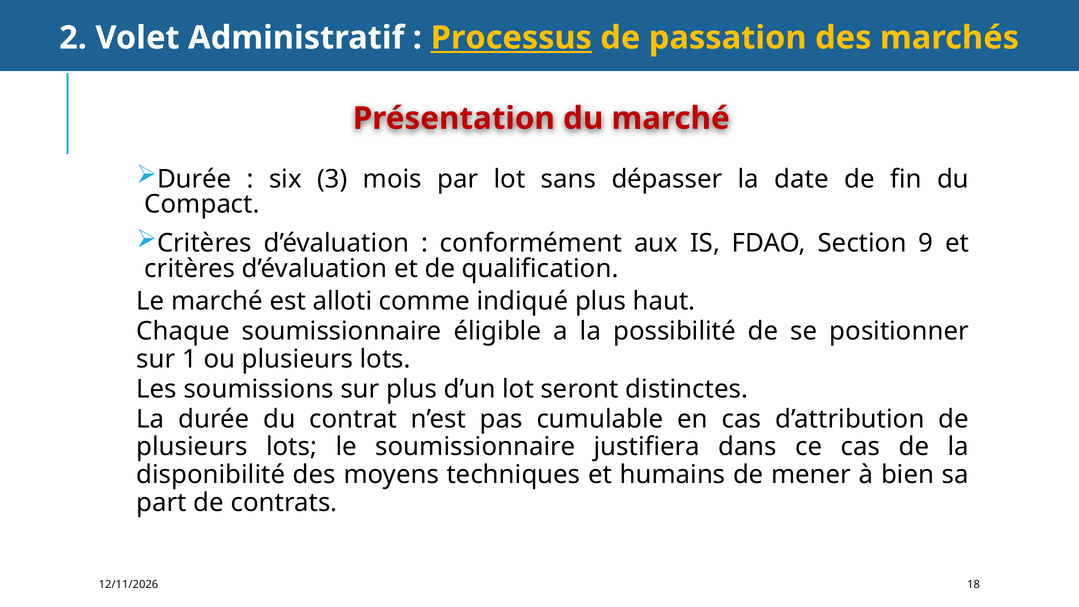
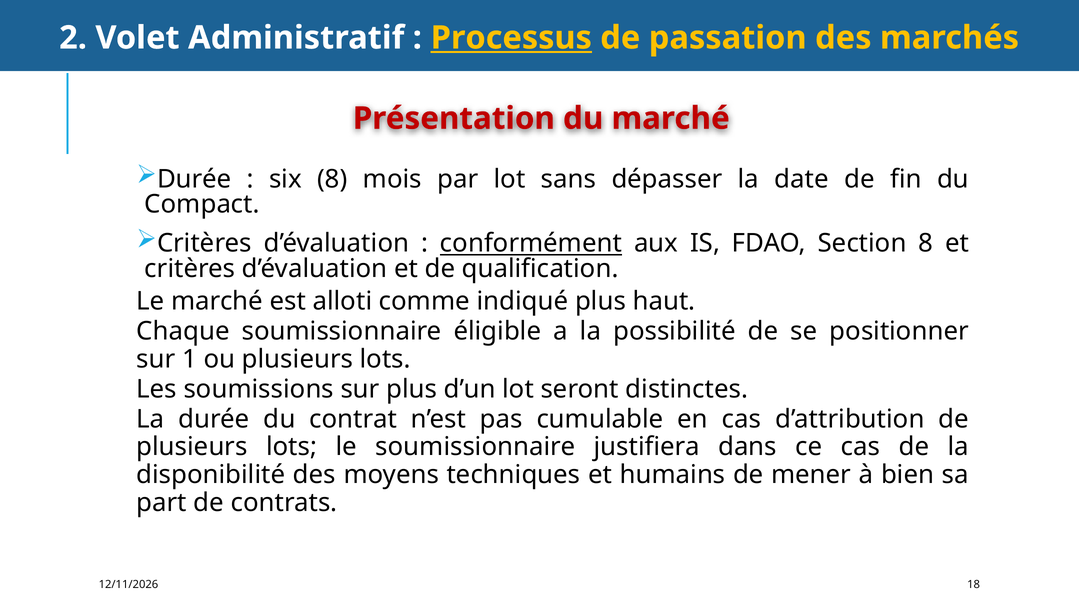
six 3: 3 -> 8
conformément underline: none -> present
Section 9: 9 -> 8
